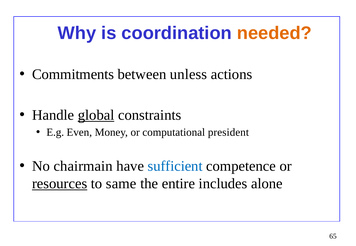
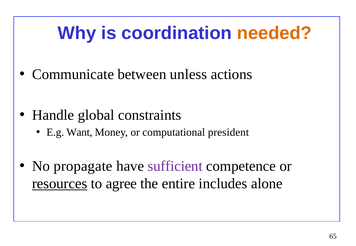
Commitments: Commitments -> Communicate
global underline: present -> none
Even: Even -> Want
chairmain: chairmain -> propagate
sufficient colour: blue -> purple
same: same -> agree
